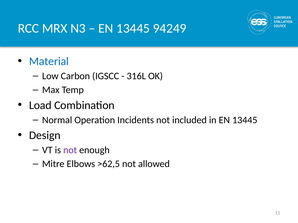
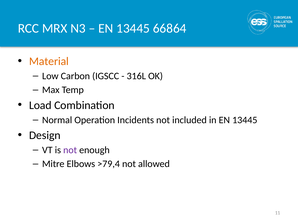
94249: 94249 -> 66864
Material colour: blue -> orange
>62,5: >62,5 -> >79,4
